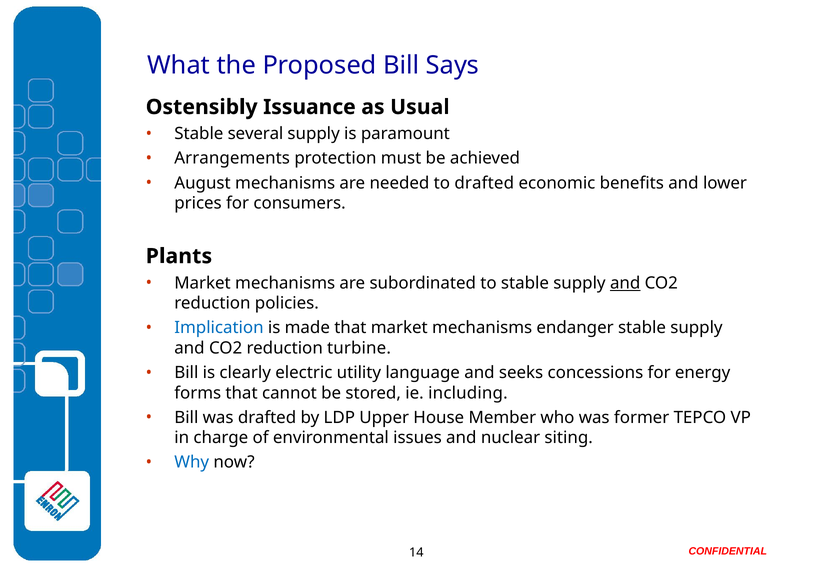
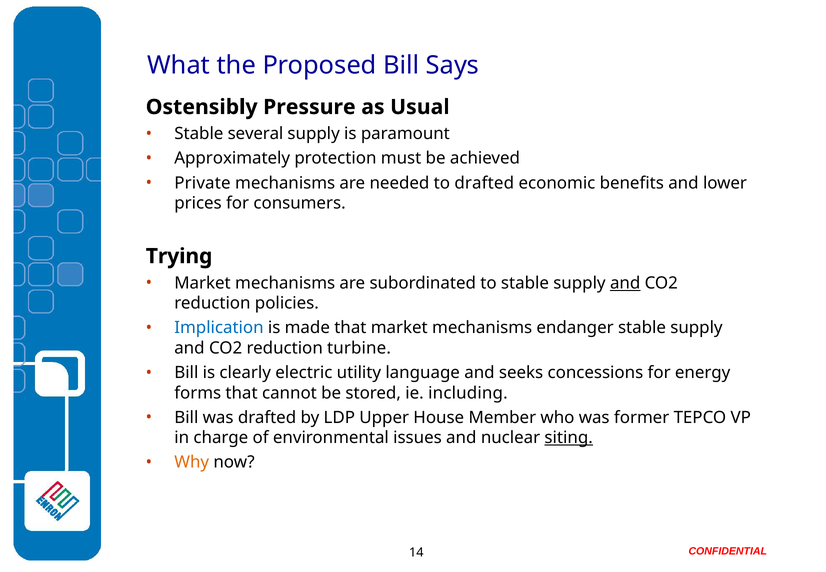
Issuance: Issuance -> Pressure
Arrangements: Arrangements -> Approximately
August: August -> Private
Plants: Plants -> Trying
siting underline: none -> present
Why colour: blue -> orange
